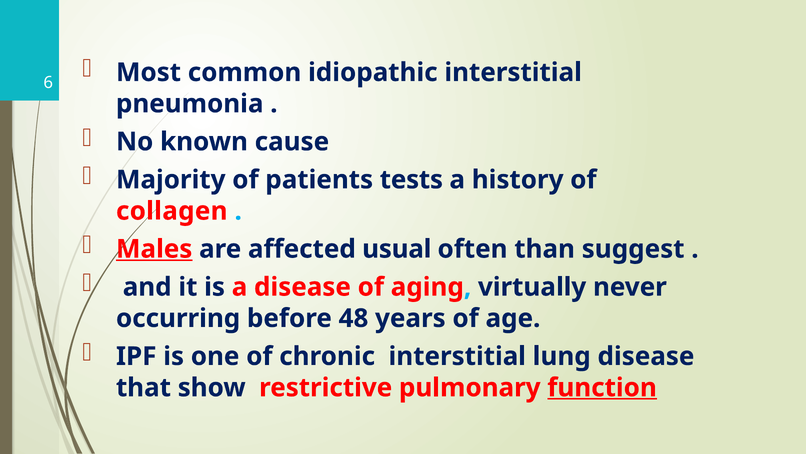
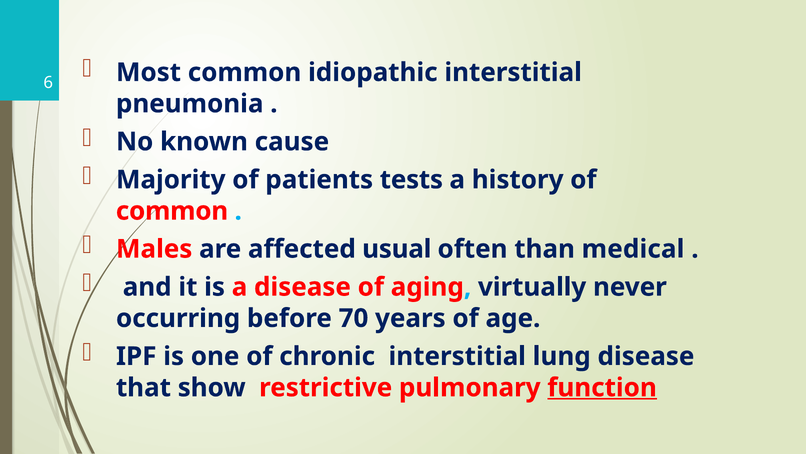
collagen at (172, 211): collagen -> common
Males underline: present -> none
suggest: suggest -> medical
48: 48 -> 70
